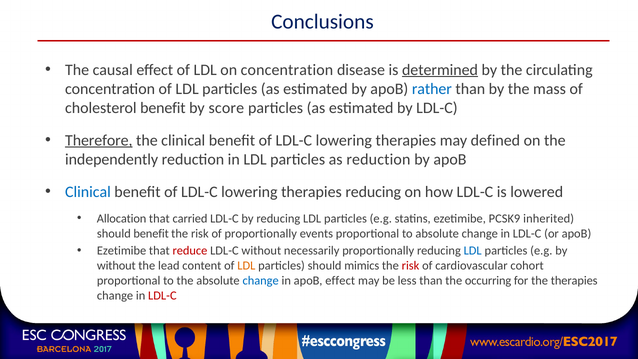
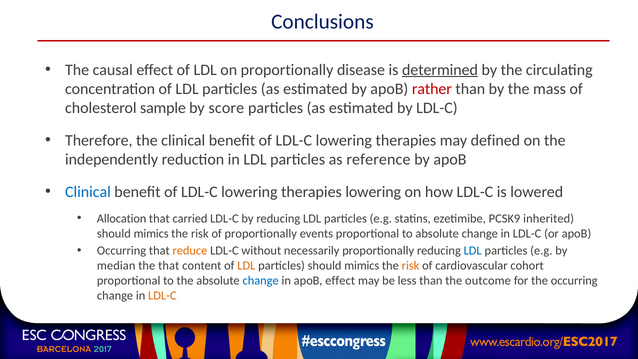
on concentration: concentration -> proportionally
rather colour: blue -> red
cholesterol benefit: benefit -> sample
Therefore underline: present -> none
as reduction: reduction -> reference
therapies reducing: reducing -> lowering
benefit at (151, 233): benefit -> mimics
Ezetimibe at (122, 251): Ezetimibe -> Occurring
reduce colour: red -> orange
without at (116, 266): without -> median
the lead: lead -> that
risk at (411, 266) colour: red -> orange
occurring: occurring -> outcome
the therapies: therapies -> occurring
LDL-C at (162, 296) colour: red -> orange
